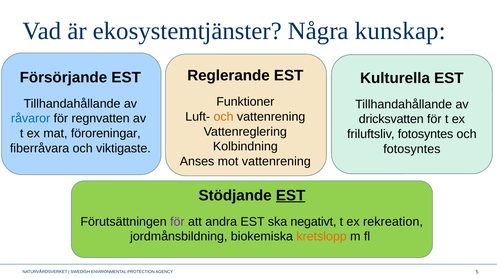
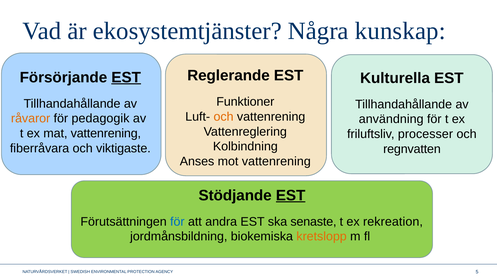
EST at (126, 78) underline: none -> present
råvaror colour: blue -> orange
regnvatten: regnvatten -> pedagogik
dricksvatten: dricksvatten -> användning
mat föroreningar: föroreningar -> vattenrening
friluftsliv fotosyntes: fotosyntes -> processer
fotosyntes at (412, 149): fotosyntes -> regnvatten
för at (177, 222) colour: purple -> blue
negativt: negativt -> senaste
